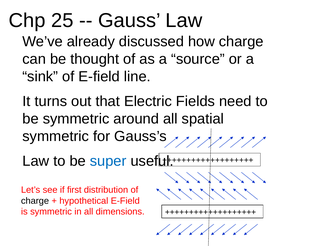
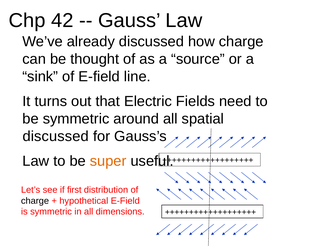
25: 25 -> 42
symmetric at (56, 137): symmetric -> discussed
super colour: blue -> orange
